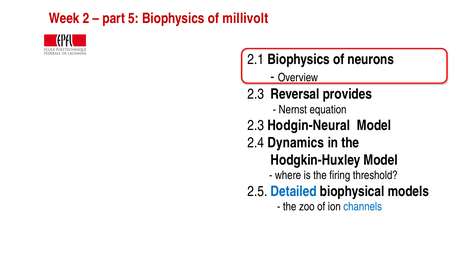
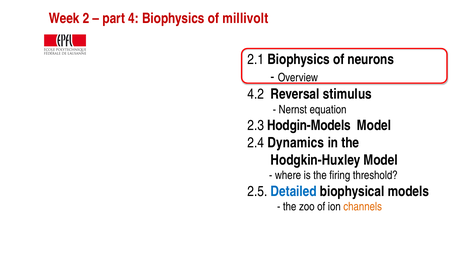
5: 5 -> 4
2.3 at (256, 94): 2.3 -> 4.2
provides: provides -> stimulus
Hodgin-Neural: Hodgin-Neural -> Hodgin-Models
channels colour: blue -> orange
